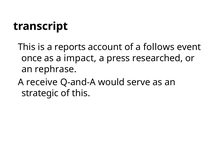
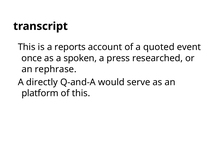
follows: follows -> quoted
impact: impact -> spoken
receive: receive -> directly
strategic: strategic -> platform
